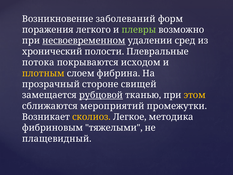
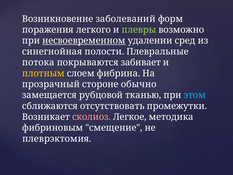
хронический: хронический -> синегнойная
исходом: исходом -> забивает
свищей: свищей -> обычно
рубцовой underline: present -> none
этом colour: yellow -> light blue
мероприятий: мероприятий -> отсутствовать
сколиоз colour: yellow -> pink
тяжелыми: тяжелыми -> смещение
плащевидный: плащевидный -> плеврэктомия
